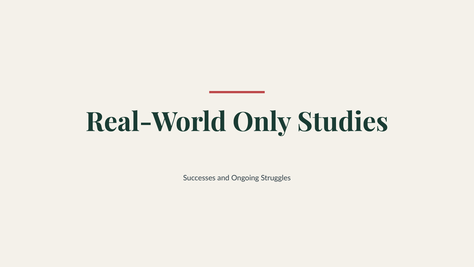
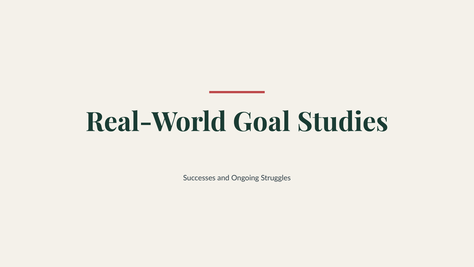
Only: Only -> Goal
